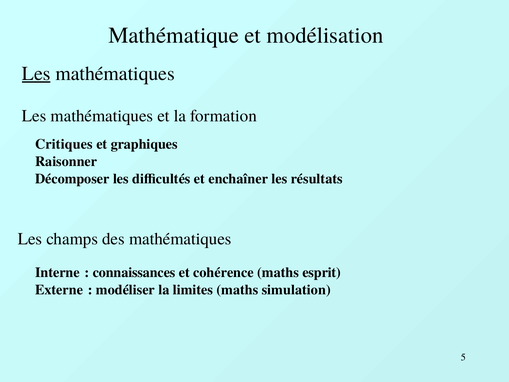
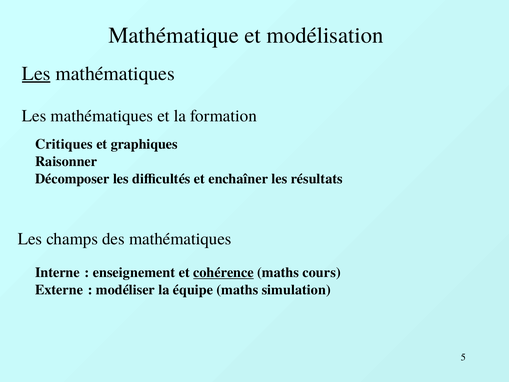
connaissances: connaissances -> enseignement
cohérence underline: none -> present
esprit: esprit -> cours
limites: limites -> équipe
